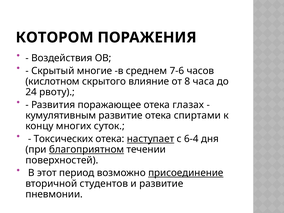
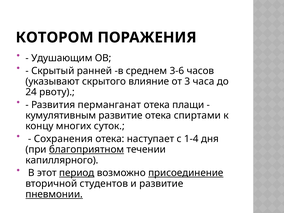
Воздействия: Воздействия -> Удушающим
многие: многие -> ранней
7-6: 7-6 -> 3-6
кислотном: кислотном -> указывают
8: 8 -> 3
поражающее: поражающее -> перманганат
глазах: глазах -> плащи
Токсических: Токсических -> Сохранения
наступает underline: present -> none
6-4: 6-4 -> 1-4
поверхностей: поверхностей -> капиллярного
период underline: none -> present
пневмонии underline: none -> present
